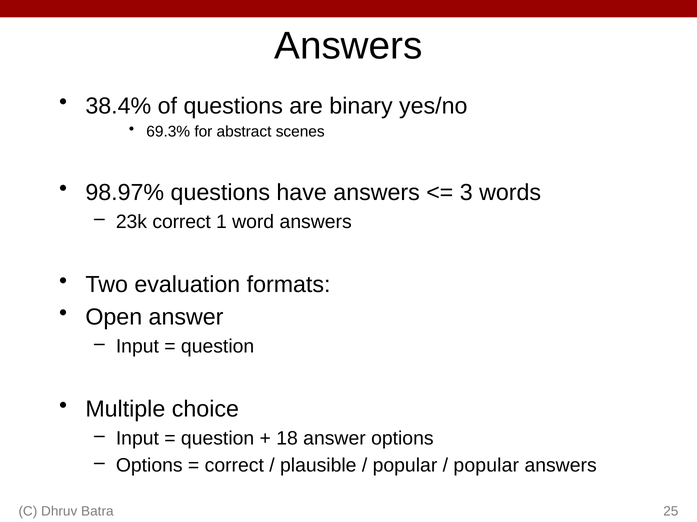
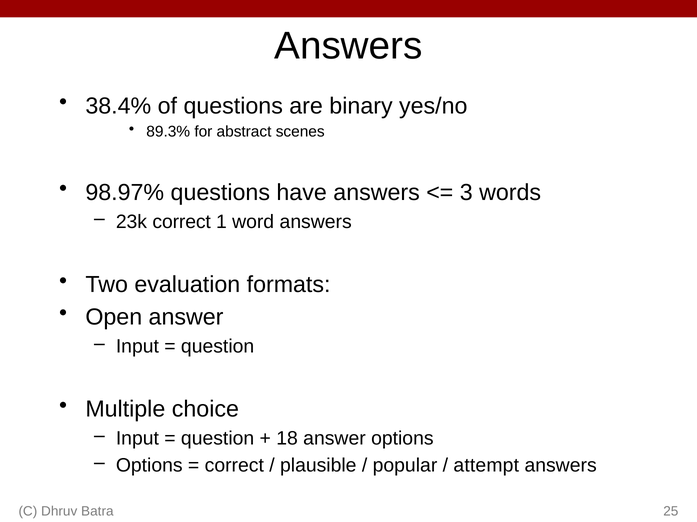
69.3%: 69.3% -> 89.3%
popular at (486, 466): popular -> attempt
